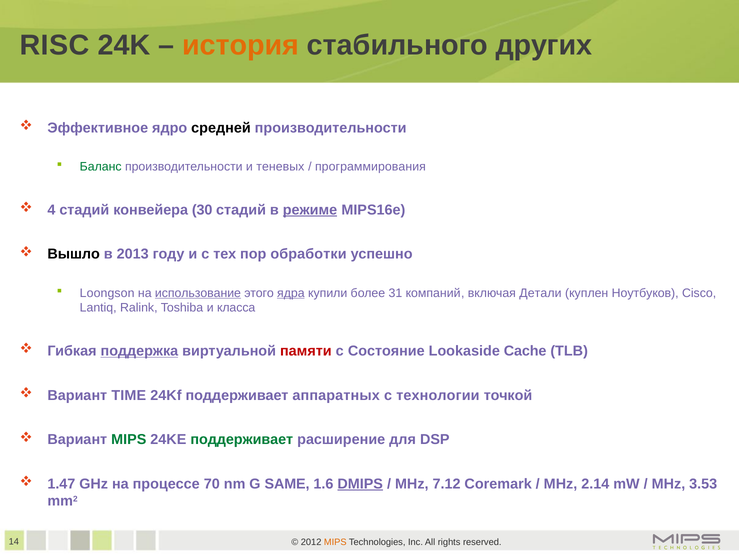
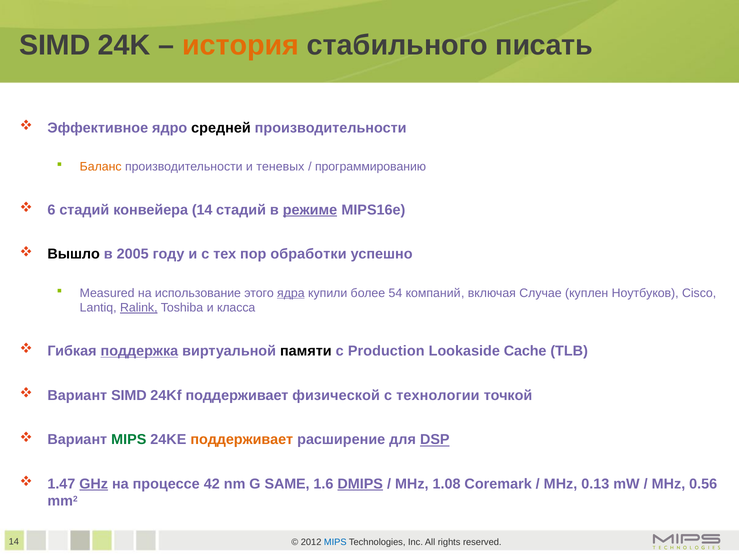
RISC at (55, 45): RISC -> SIMD
других: других -> писать
Баланс colour: green -> orange
программирования: программирования -> программированию
4: 4 -> 6
конвейера 30: 30 -> 14
2013: 2013 -> 2005
Loongson: Loongson -> Measured
использование underline: present -> none
31: 31 -> 54
Детали: Детали -> Случае
Ralink underline: none -> present
памяти colour: red -> black
Состояние: Состояние -> Production
Вариант TIME: TIME -> SIMD
аппаратных: аппаратных -> физической
поддерживает at (242, 440) colour: green -> orange
DSP underline: none -> present
GHz underline: none -> present
70: 70 -> 42
7.12: 7.12 -> 1.08
2.14: 2.14 -> 0.13
3.53: 3.53 -> 0.56
MIPS at (335, 542) colour: orange -> blue
